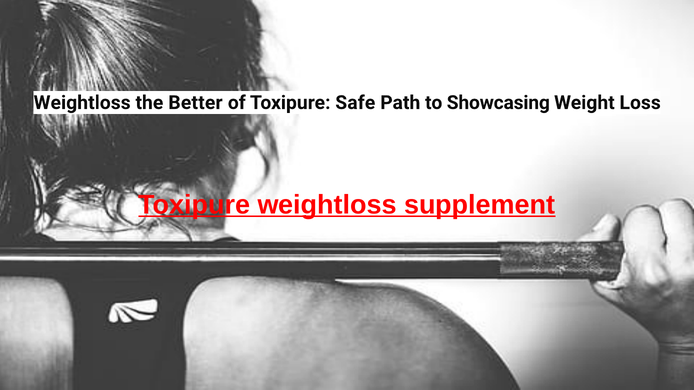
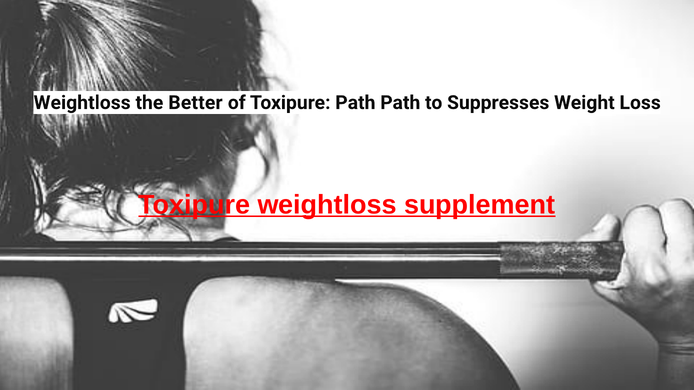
Toxipure Safe: Safe -> Path
Showcasing: Showcasing -> Suppresses
